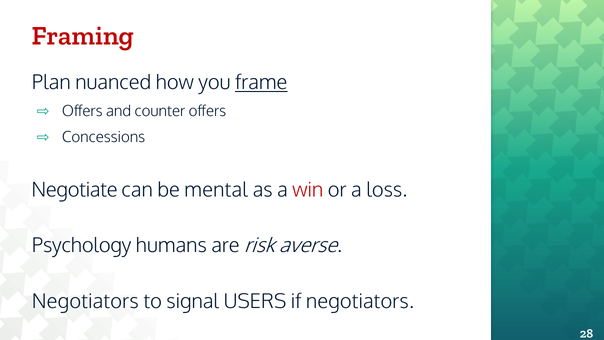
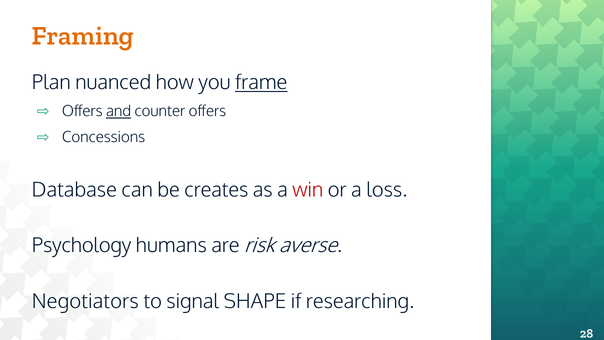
Framing colour: red -> orange
and underline: none -> present
Negotiate: Negotiate -> Database
mental: mental -> creates
USERS: USERS -> SHAPE
if negotiators: negotiators -> researching
